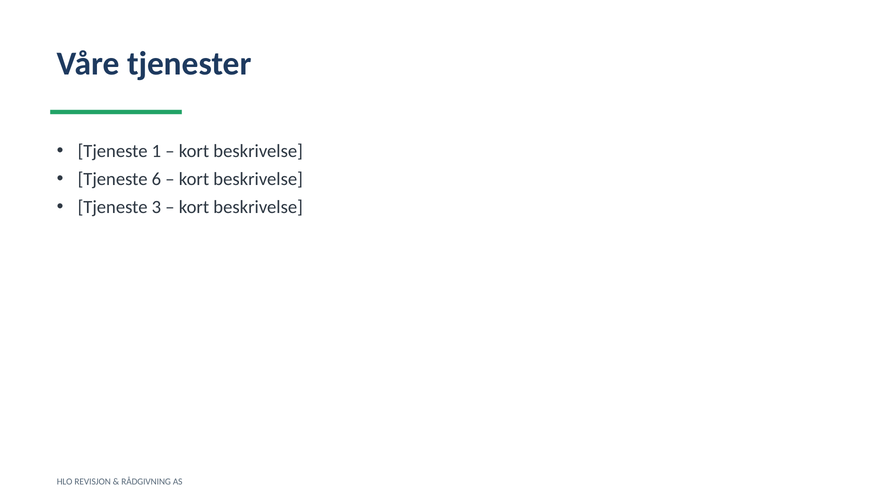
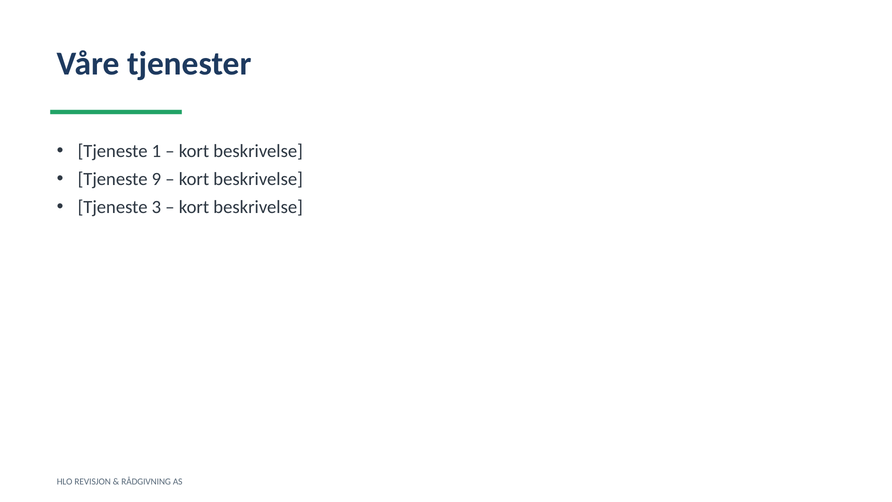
6: 6 -> 9
